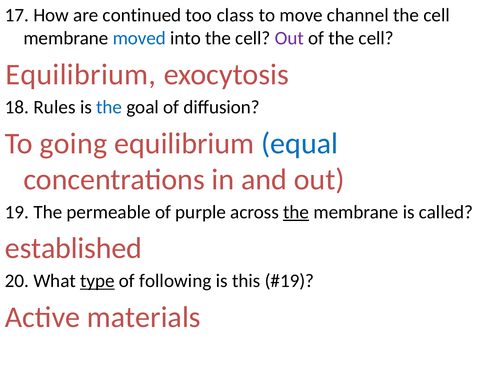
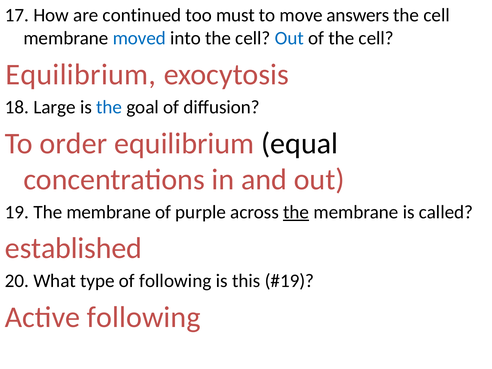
class: class -> must
channel: channel -> answers
Out at (289, 38) colour: purple -> blue
Rules: Rules -> Large
going: going -> order
equal colour: blue -> black
19 The permeable: permeable -> membrane
type underline: present -> none
Active materials: materials -> following
